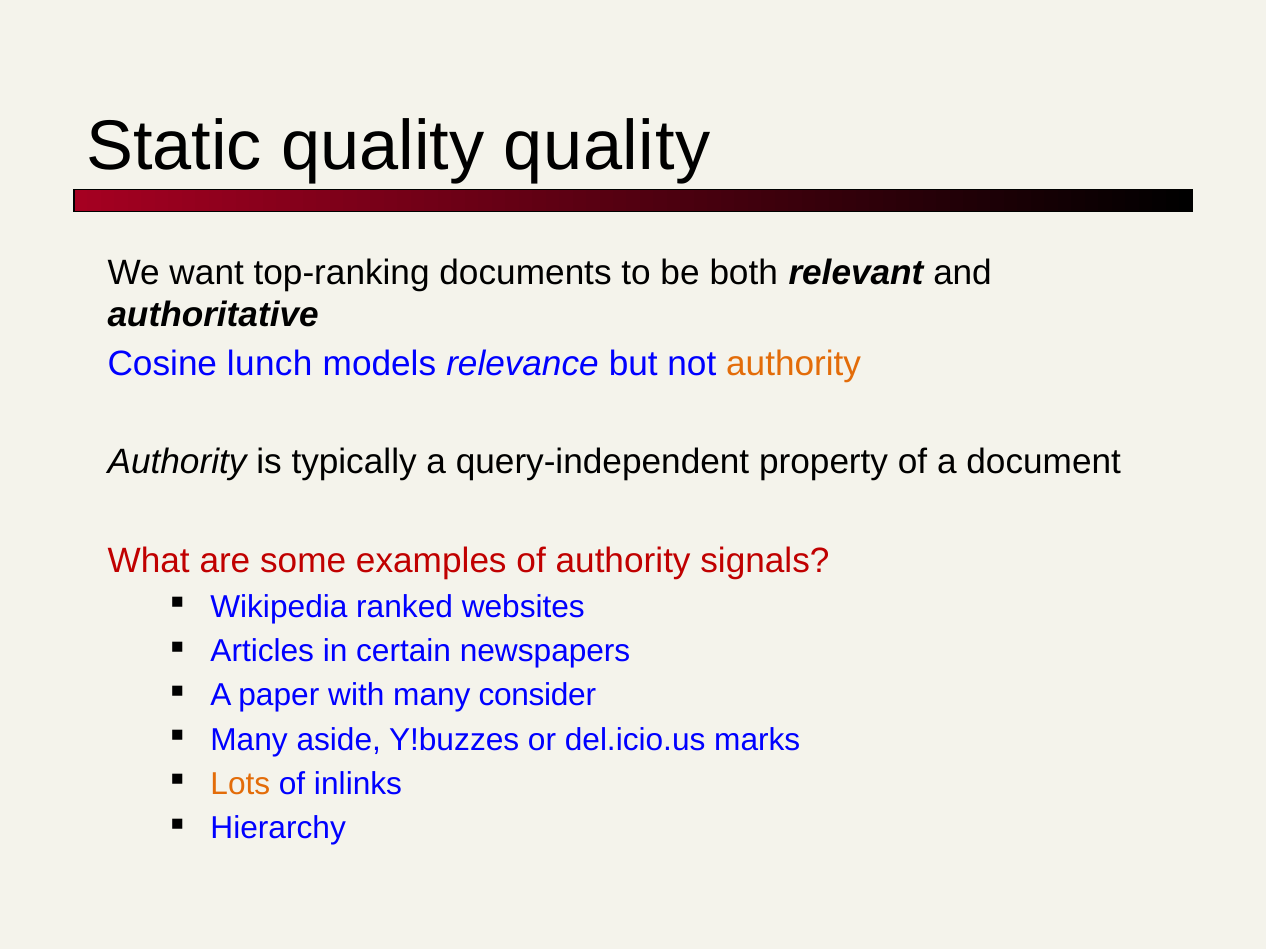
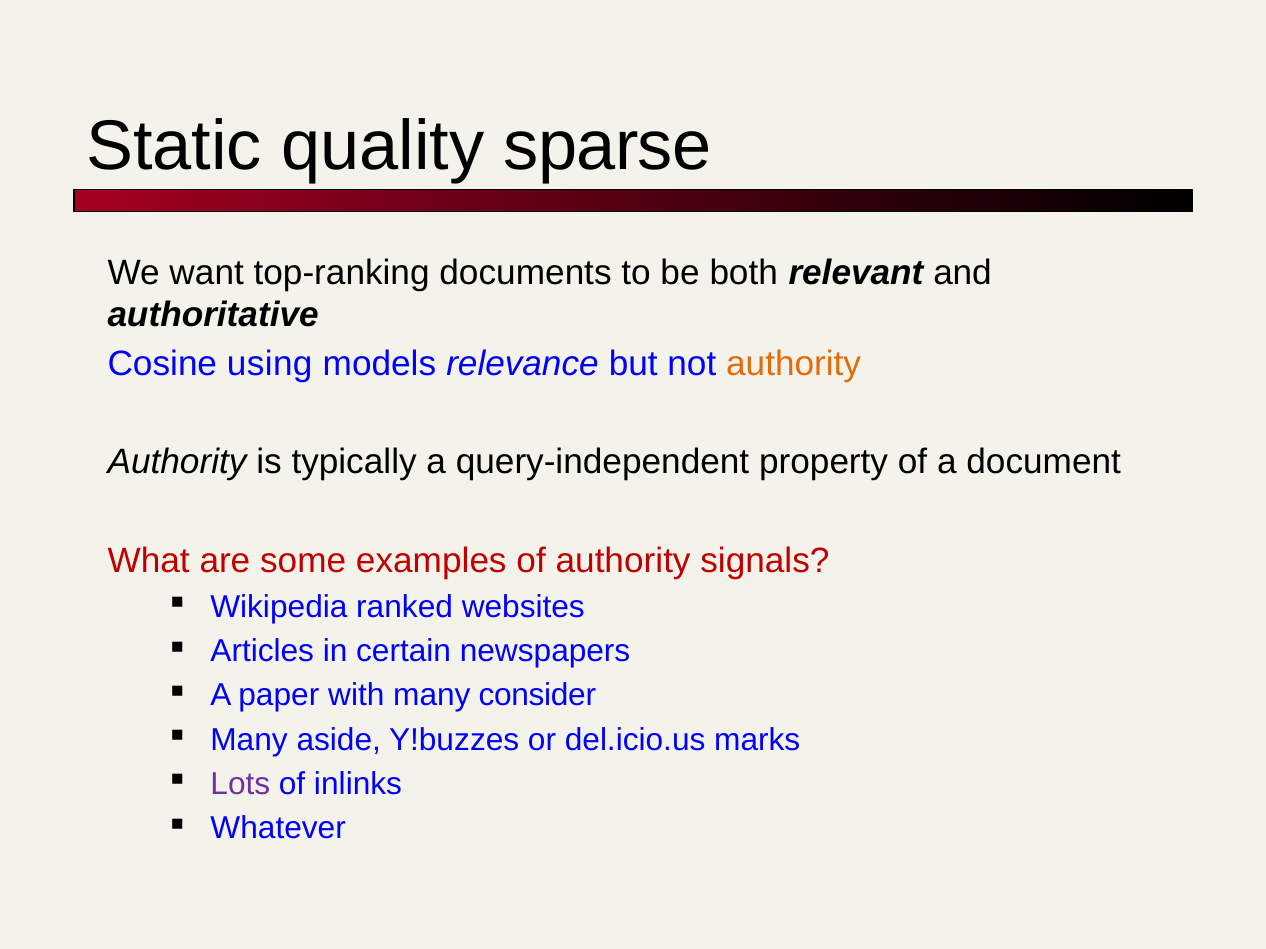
quality quality: quality -> sparse
lunch: lunch -> using
Lots colour: orange -> purple
Hierarchy: Hierarchy -> Whatever
